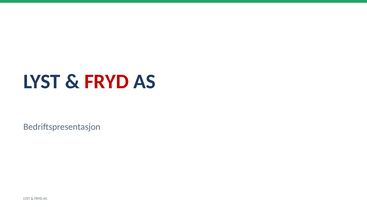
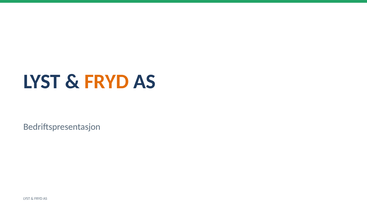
FRYD at (107, 81) colour: red -> orange
